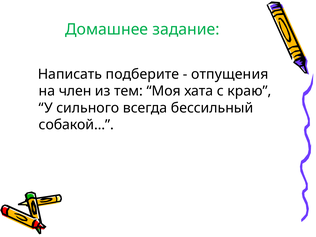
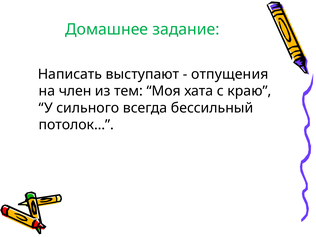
подберите: подберите -> выступают
собакой…: собакой… -> потолок…
